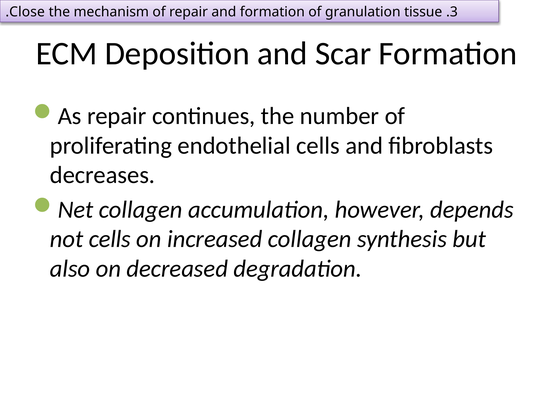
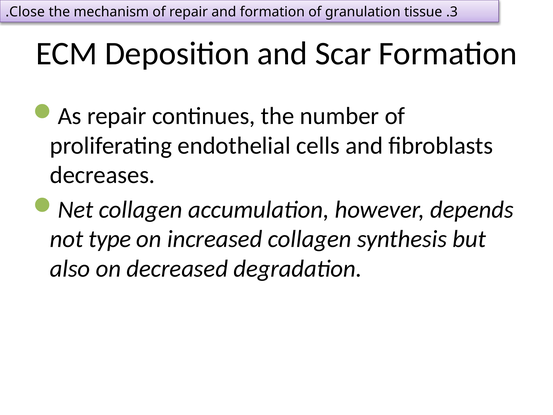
not cells: cells -> type
